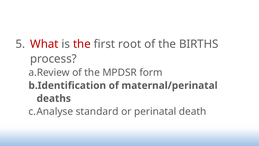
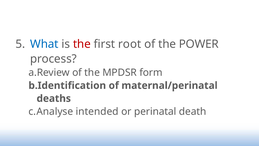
What colour: red -> blue
BIRTHS: BIRTHS -> POWER
standard: standard -> intended
